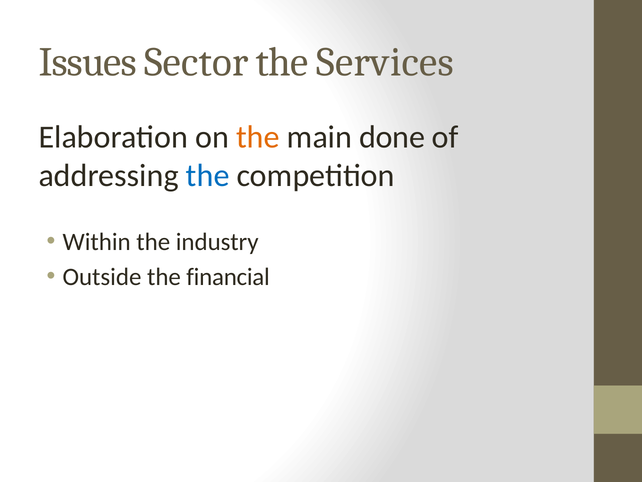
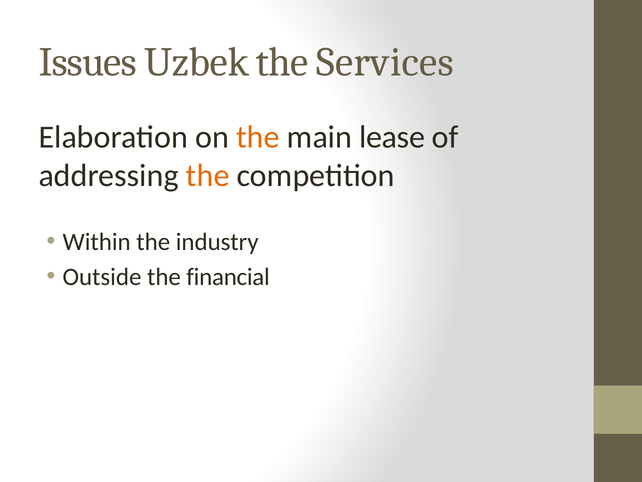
Sector: Sector -> Uzbek
done: done -> lease
the at (208, 176) colour: blue -> orange
